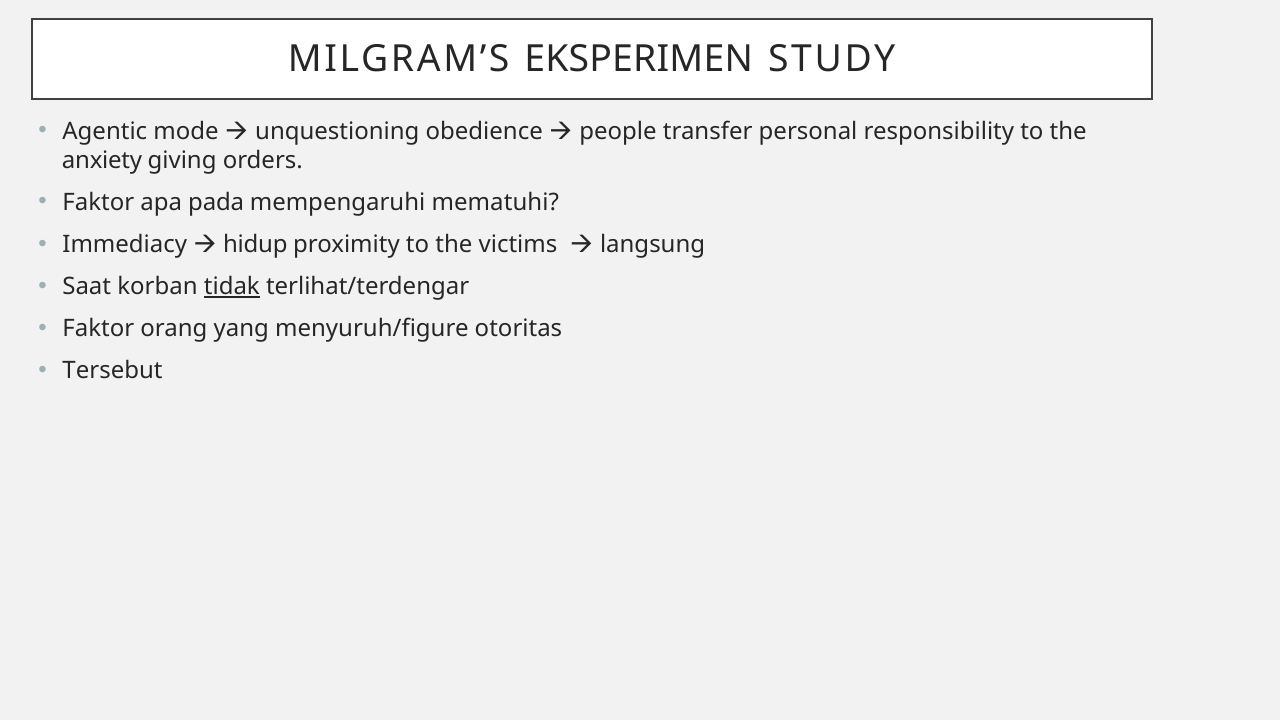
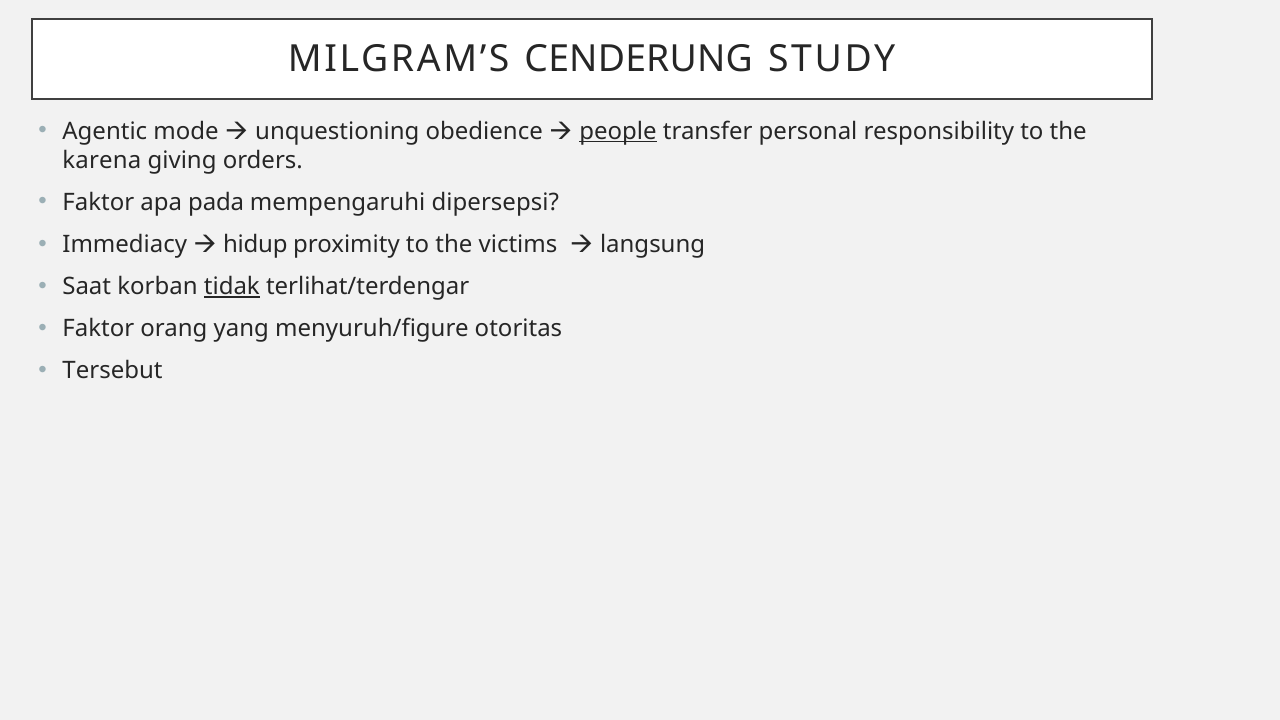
EKSPERIMEN: EKSPERIMEN -> CENDERUNG
people underline: none -> present
anxiety: anxiety -> karena
mematuhi: mematuhi -> dipersepsi
